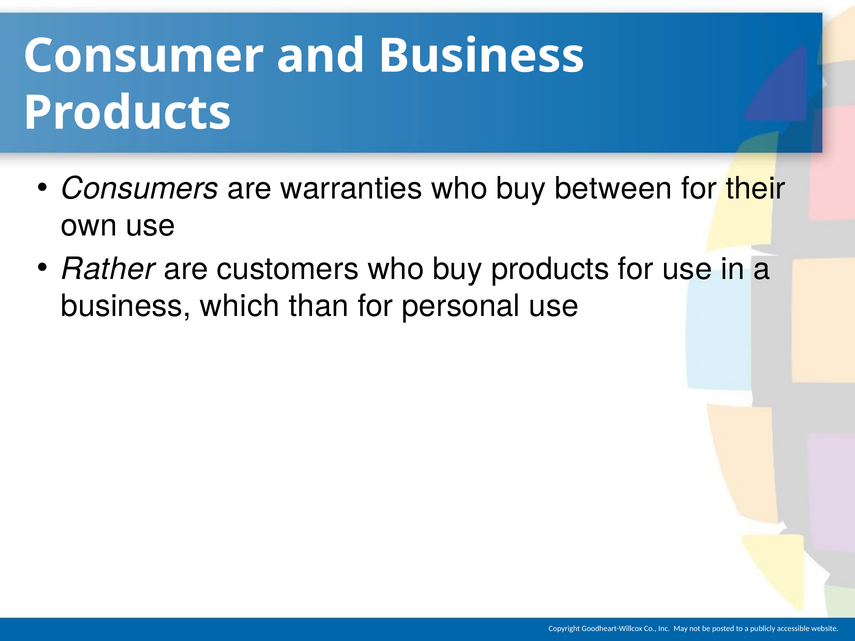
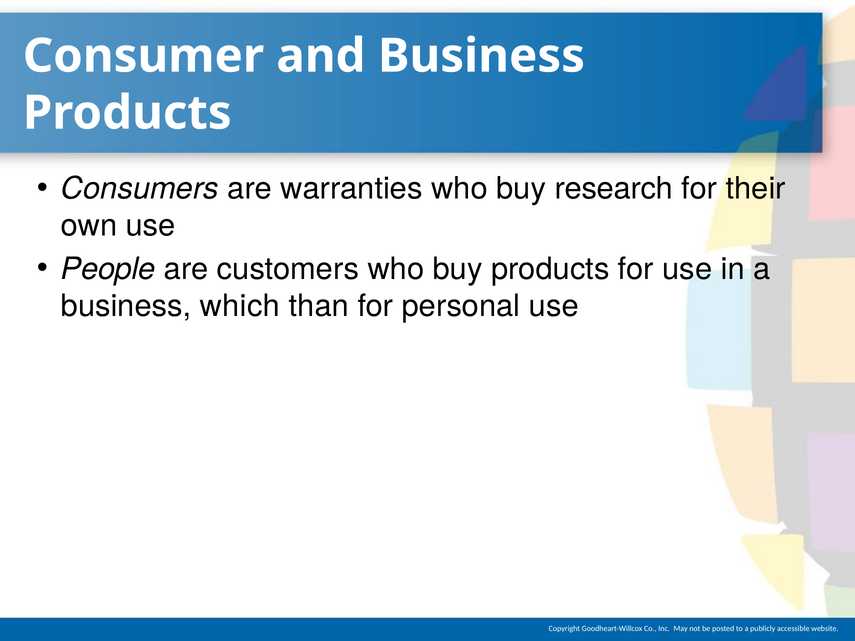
between: between -> research
Rather: Rather -> People
